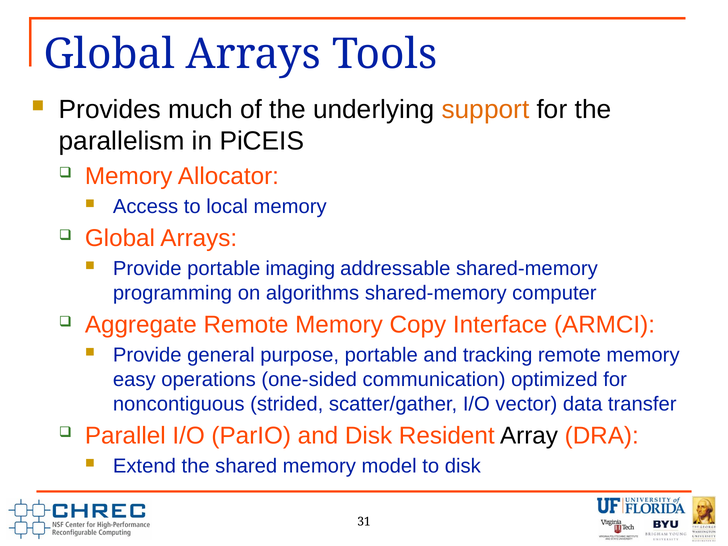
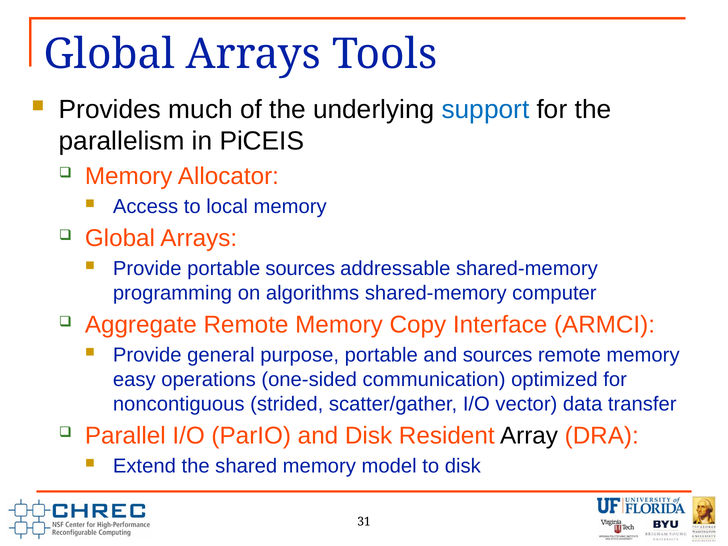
support colour: orange -> blue
portable imaging: imaging -> sources
and tracking: tracking -> sources
